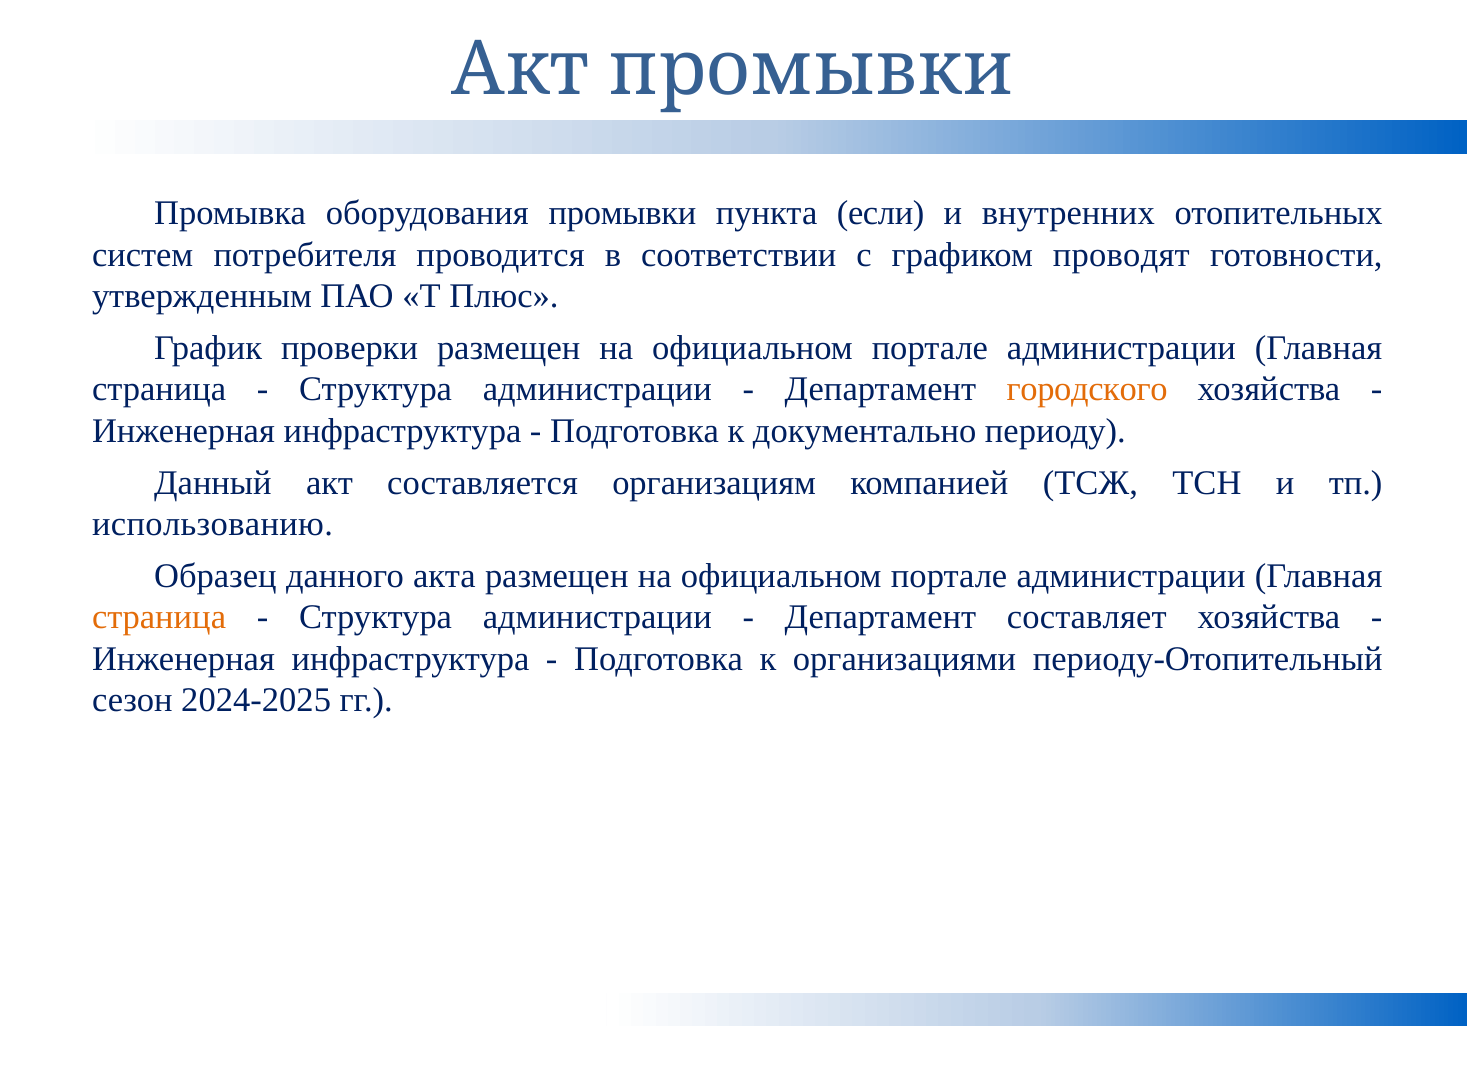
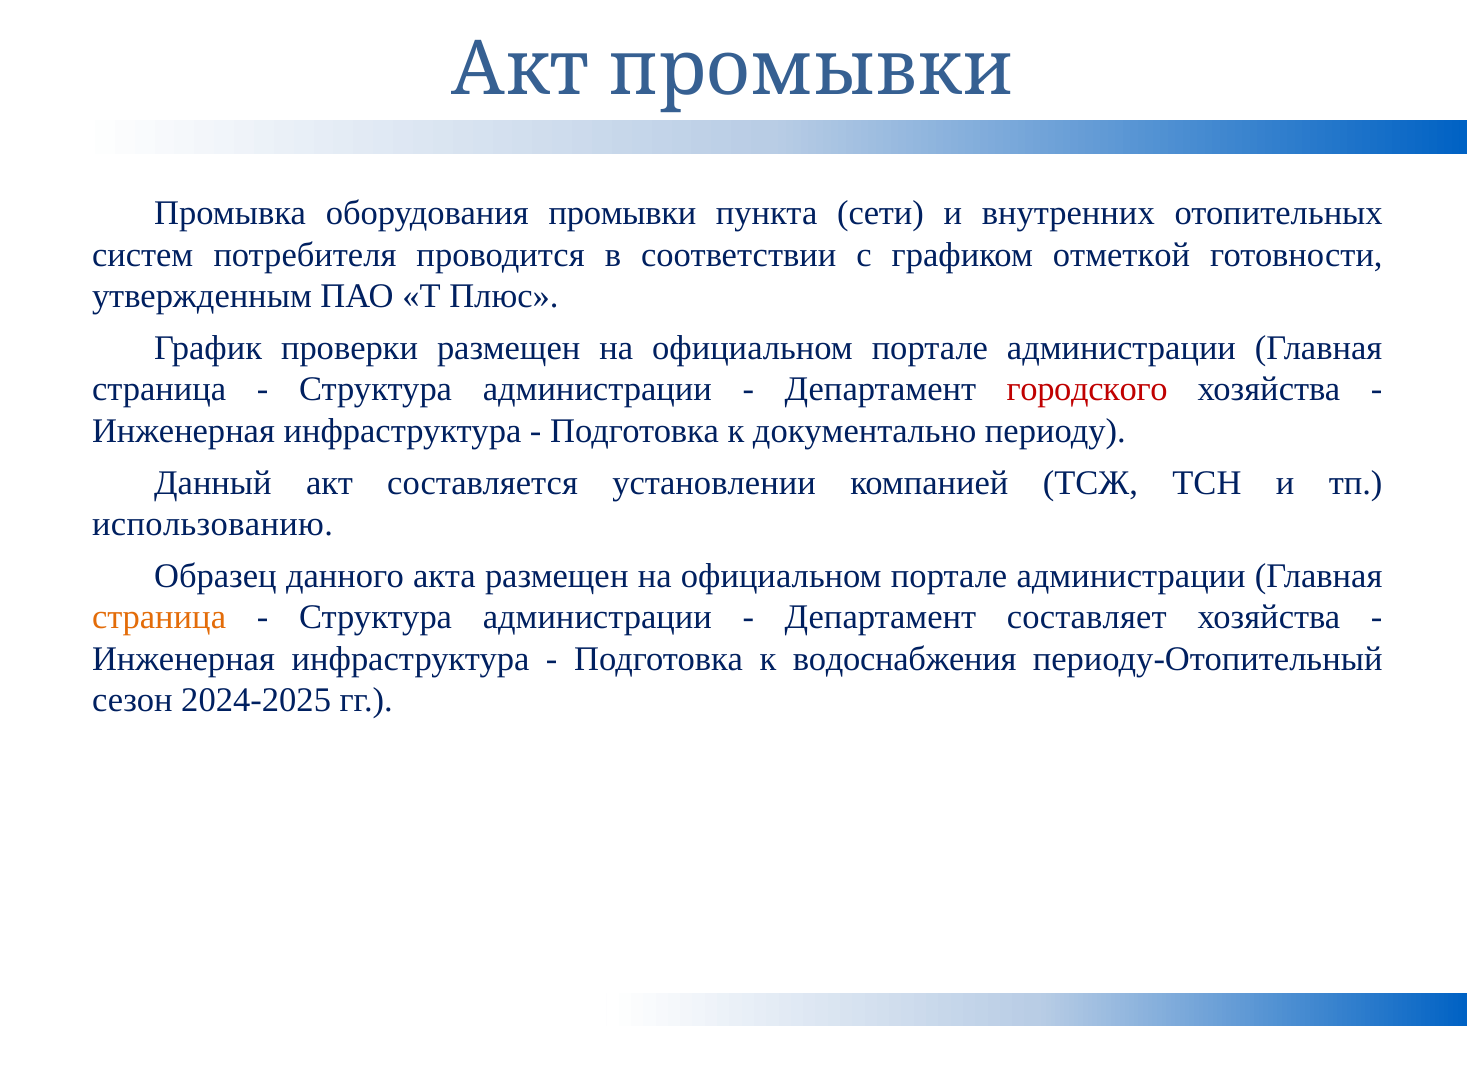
если: если -> сети
проводят: проводят -> отметкой
городского colour: orange -> red
организациям: организациям -> установлении
организациями: организациями -> водоснабжения
